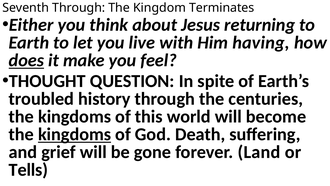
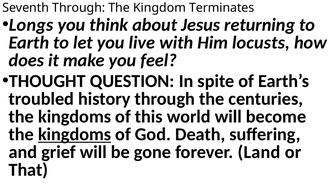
Either: Either -> Longs
having: having -> locusts
does underline: present -> none
Tells: Tells -> That
